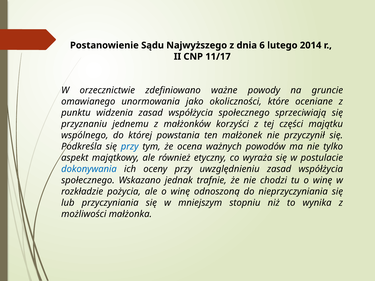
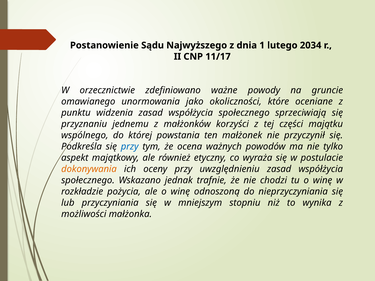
6: 6 -> 1
2014: 2014 -> 2034
dokonywania colour: blue -> orange
